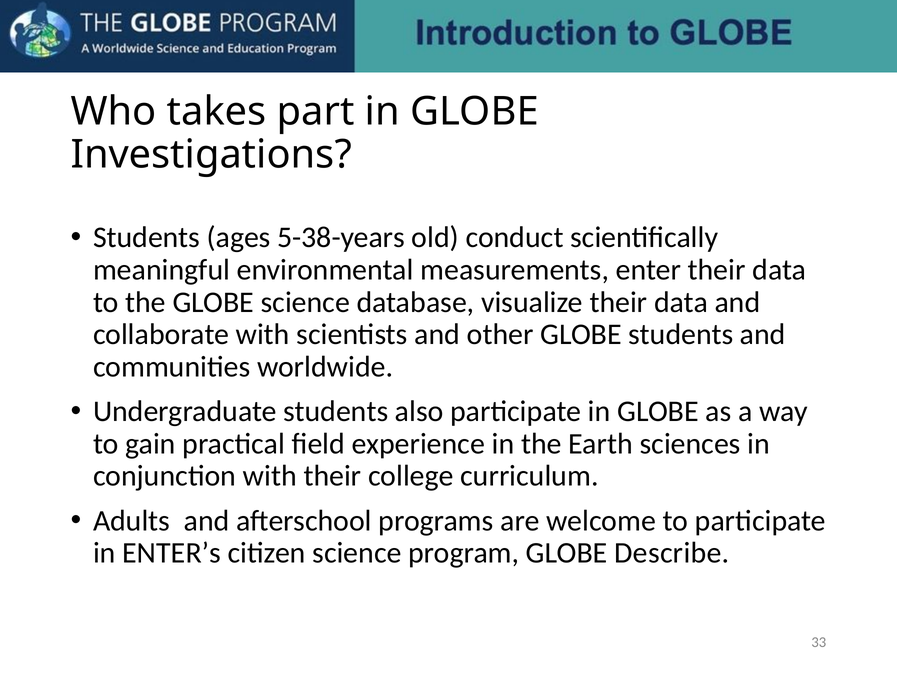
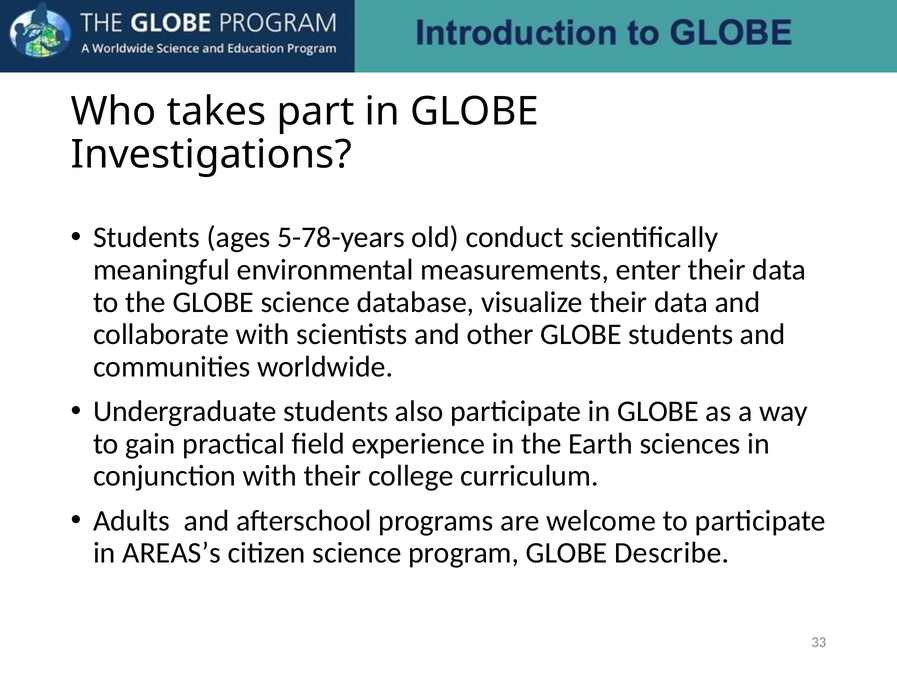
5-38-years: 5-38-years -> 5-78-years
ENTER’s: ENTER’s -> AREAS’s
